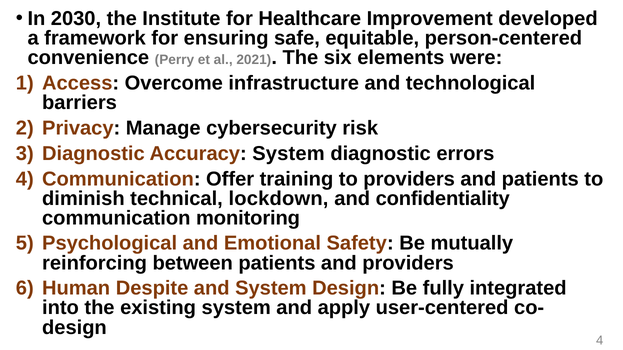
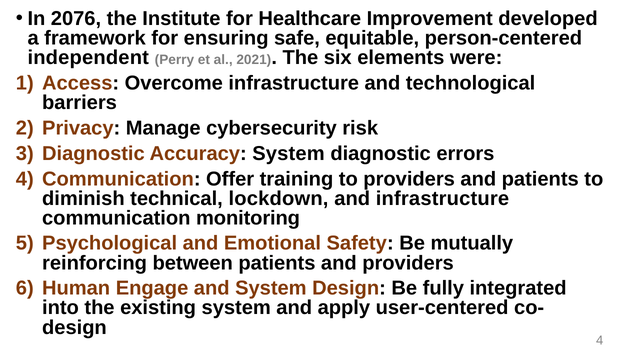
2030: 2030 -> 2076
convenience: convenience -> independent
and confidentiality: confidentiality -> infrastructure
Despite: Despite -> Engage
